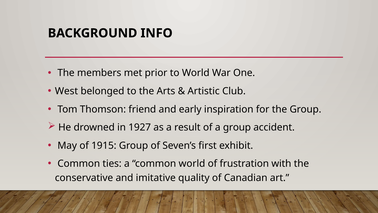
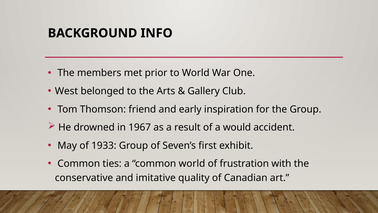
Artistic: Artistic -> Gallery
1927: 1927 -> 1967
a group: group -> would
1915: 1915 -> 1933
